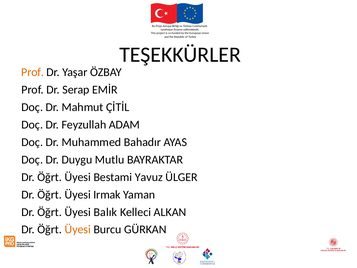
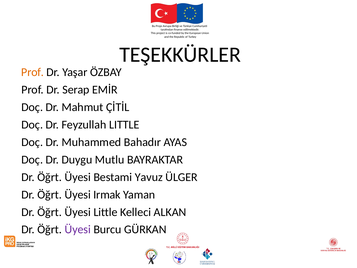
Feyzullah ADAM: ADAM -> LITTLE
Üyesi Balık: Balık -> Little
Üyesi at (78, 229) colour: orange -> purple
